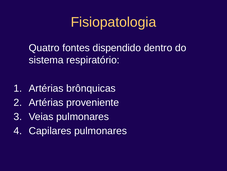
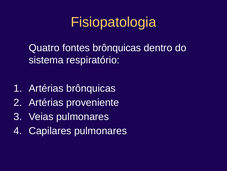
fontes dispendido: dispendido -> brônquicas
